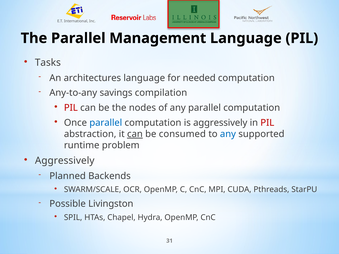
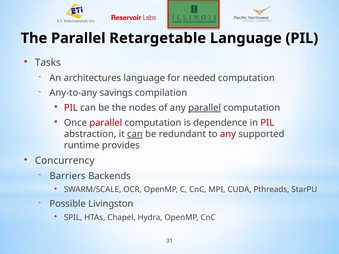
Management: Management -> Retargetable
parallel at (205, 108) underline: none -> present
parallel at (106, 123) colour: blue -> red
is aggressively: aggressively -> dependence
consumed: consumed -> redundant
any at (228, 134) colour: blue -> red
problem: problem -> provides
Aggressively at (65, 161): Aggressively -> Concurrency
Planned: Planned -> Barriers
